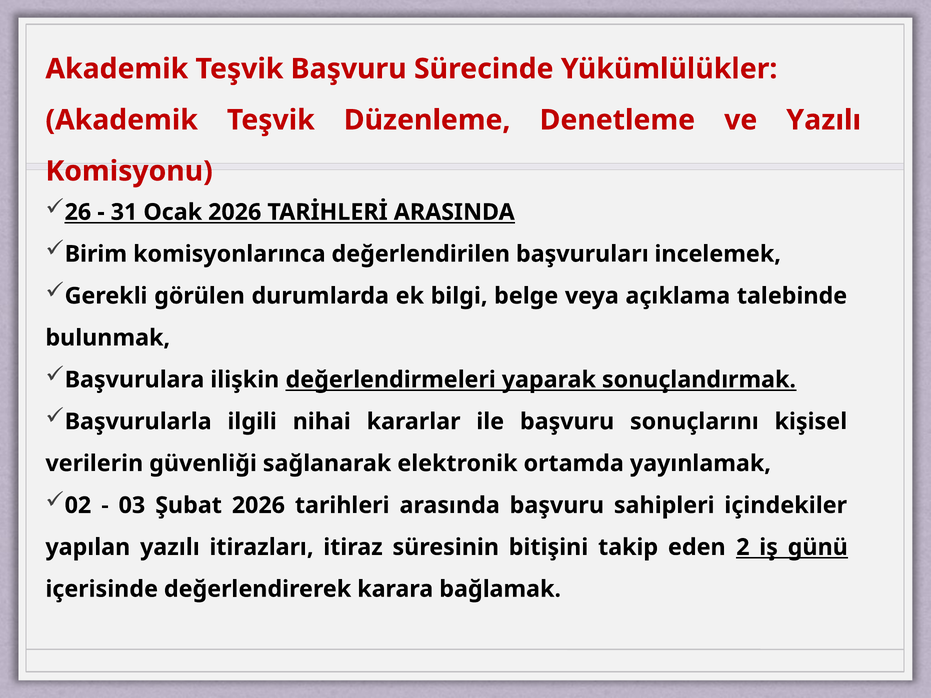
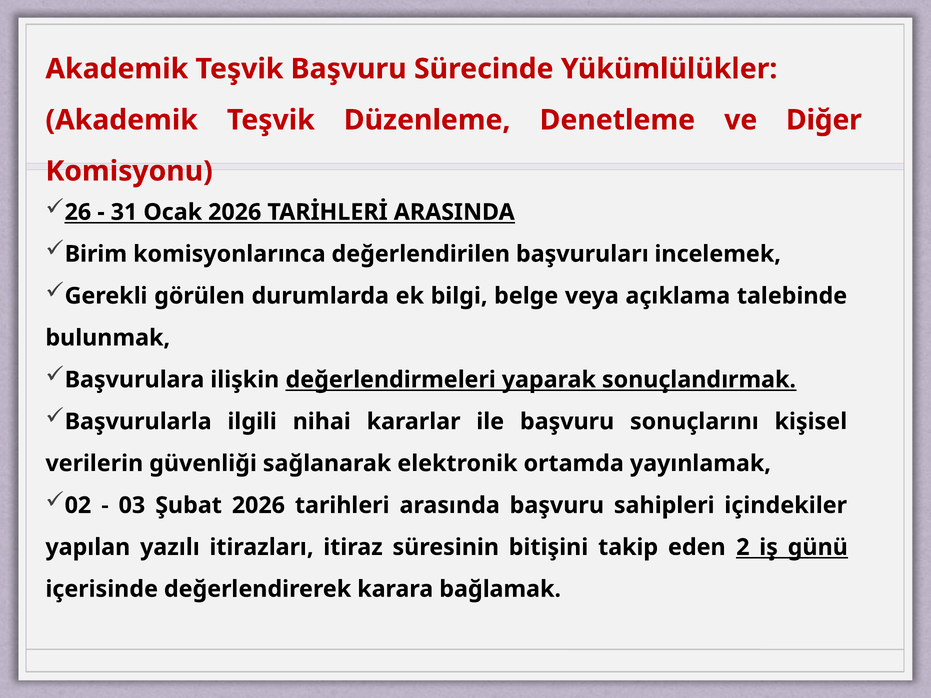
ve Yazılı: Yazılı -> Diğer
